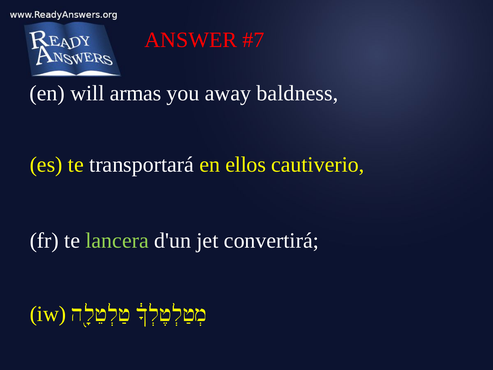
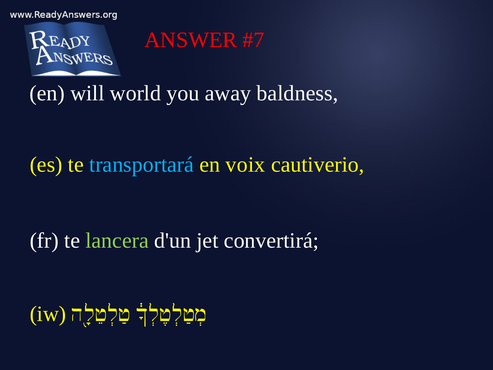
armas: armas -> world
transportará colour: white -> light blue
ellos: ellos -> voix
